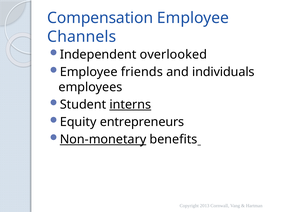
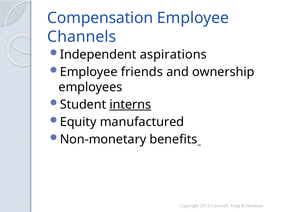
overlooked: overlooked -> aspirations
individuals: individuals -> ownership
entrepreneurs: entrepreneurs -> manufactured
Non-monetary underline: present -> none
